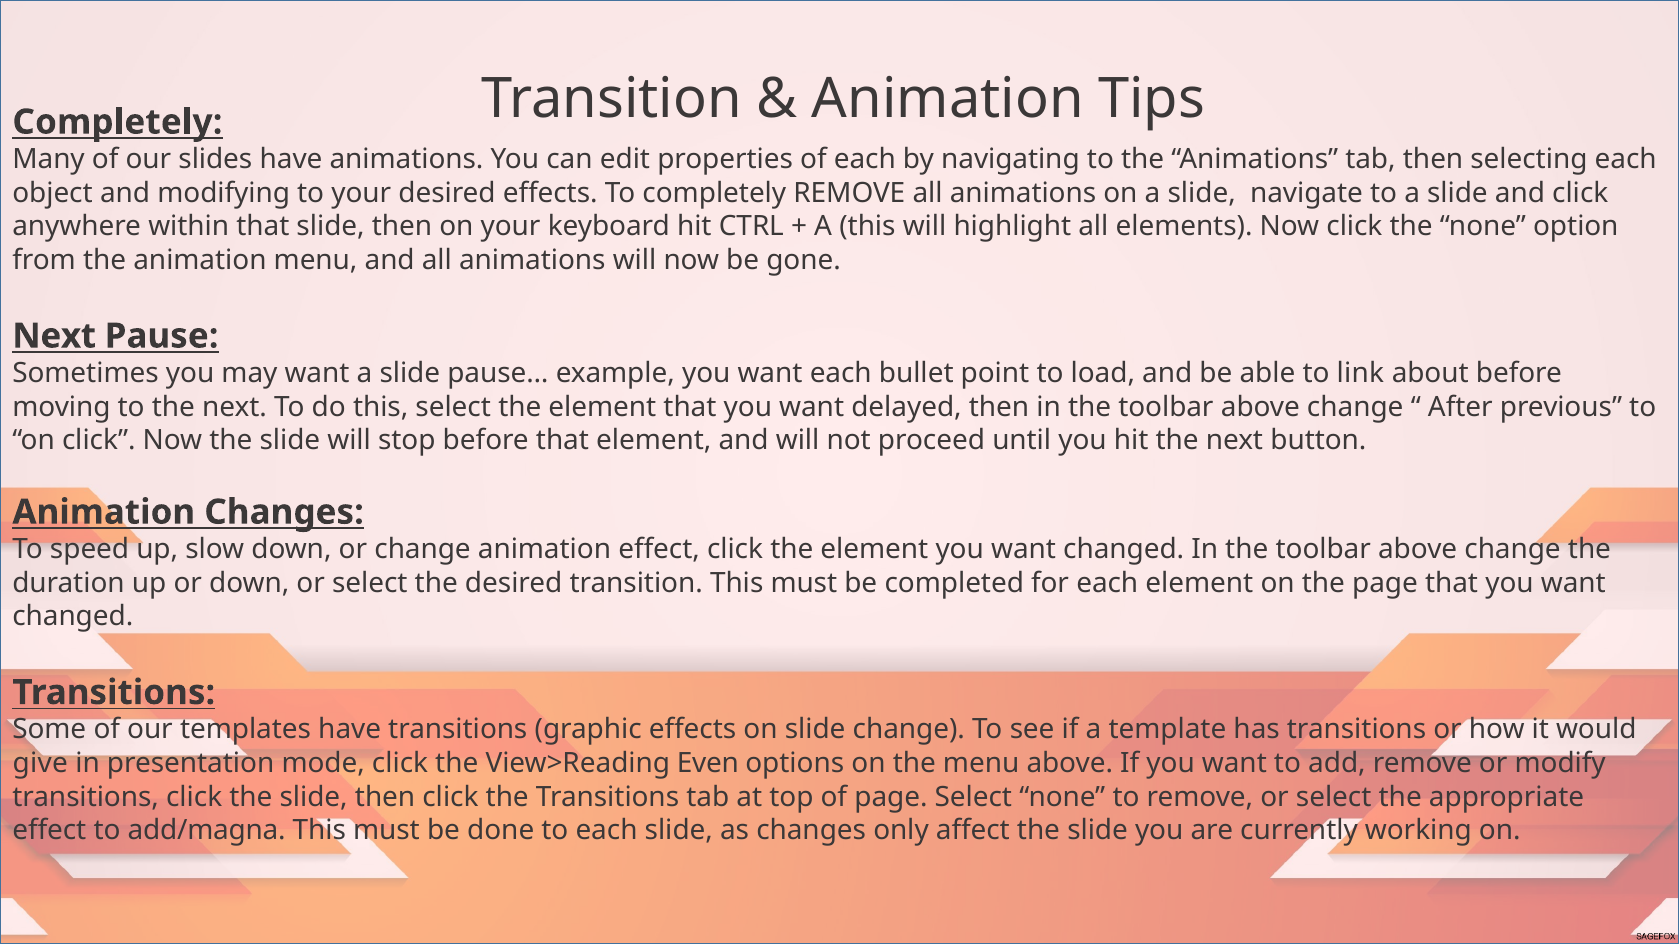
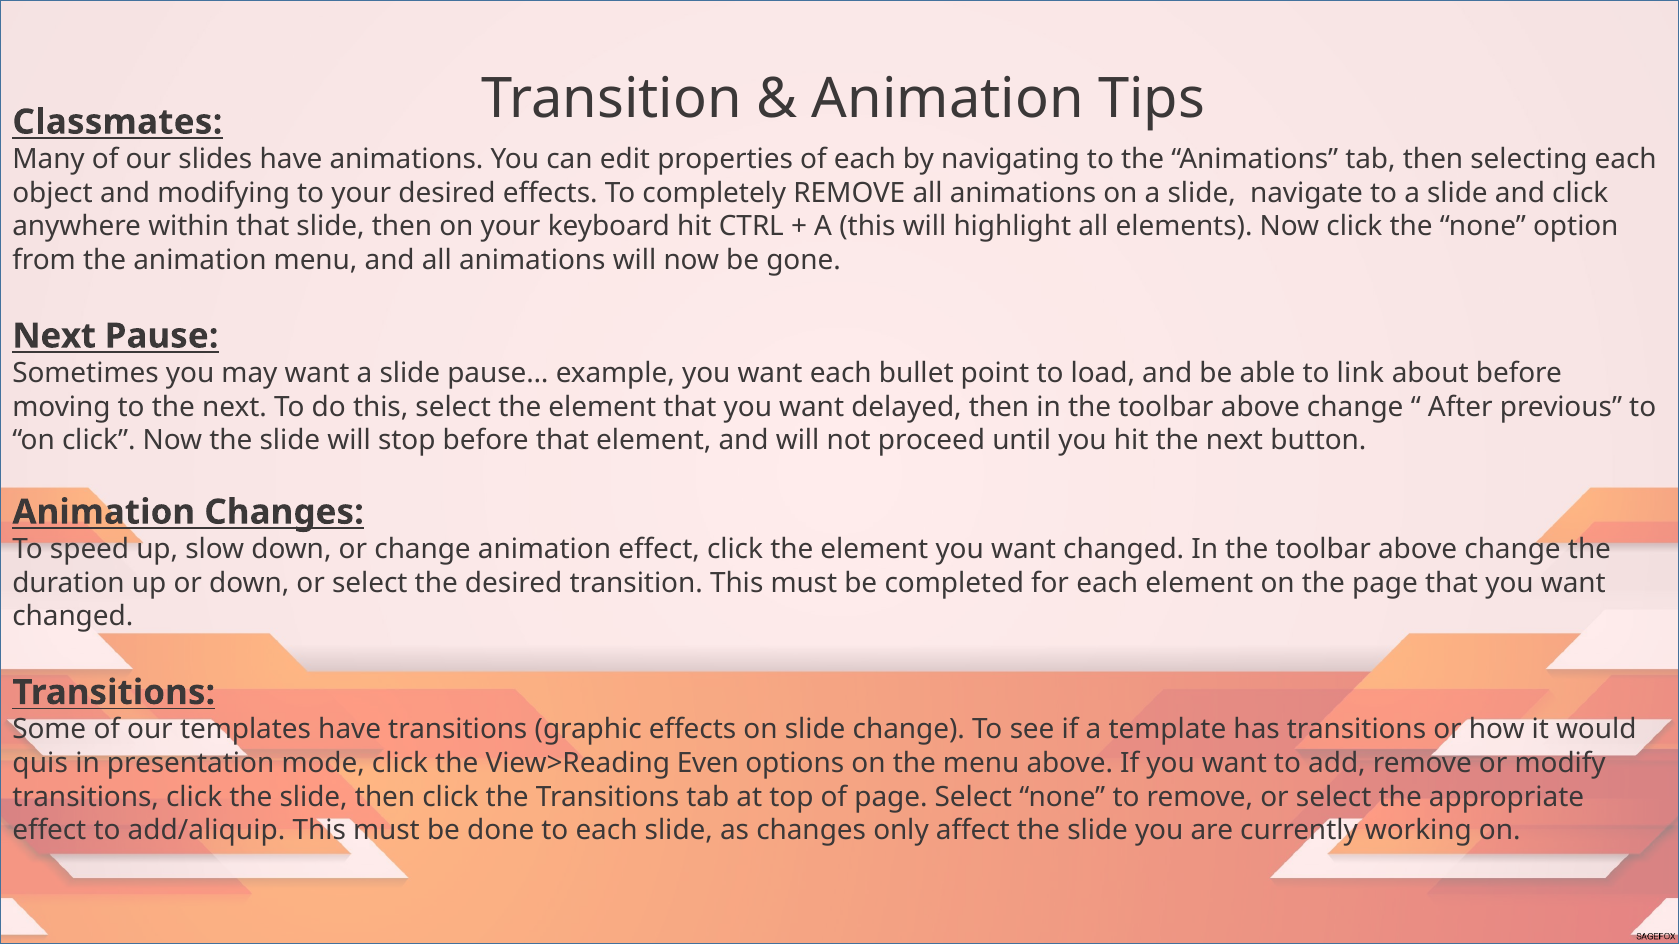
Completely at (117, 122): Completely -> Classmates
give: give -> quis
add/magna: add/magna -> add/aliquip
